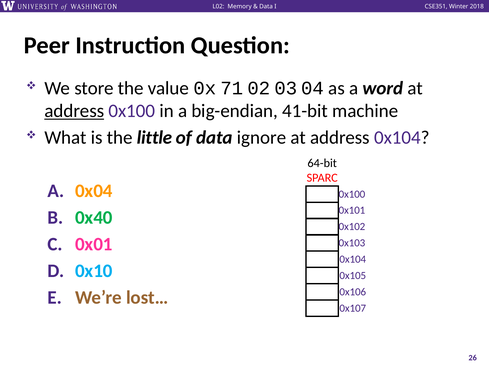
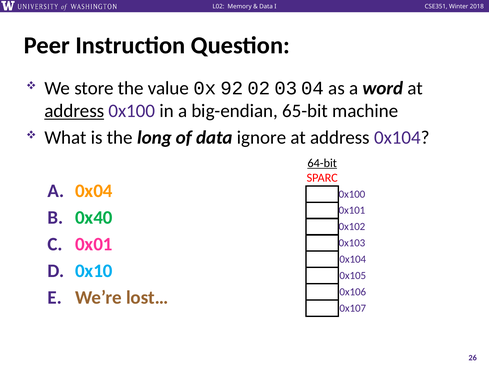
71: 71 -> 92
41-bit: 41-bit -> 65-bit
little: little -> long
64-bit underline: none -> present
